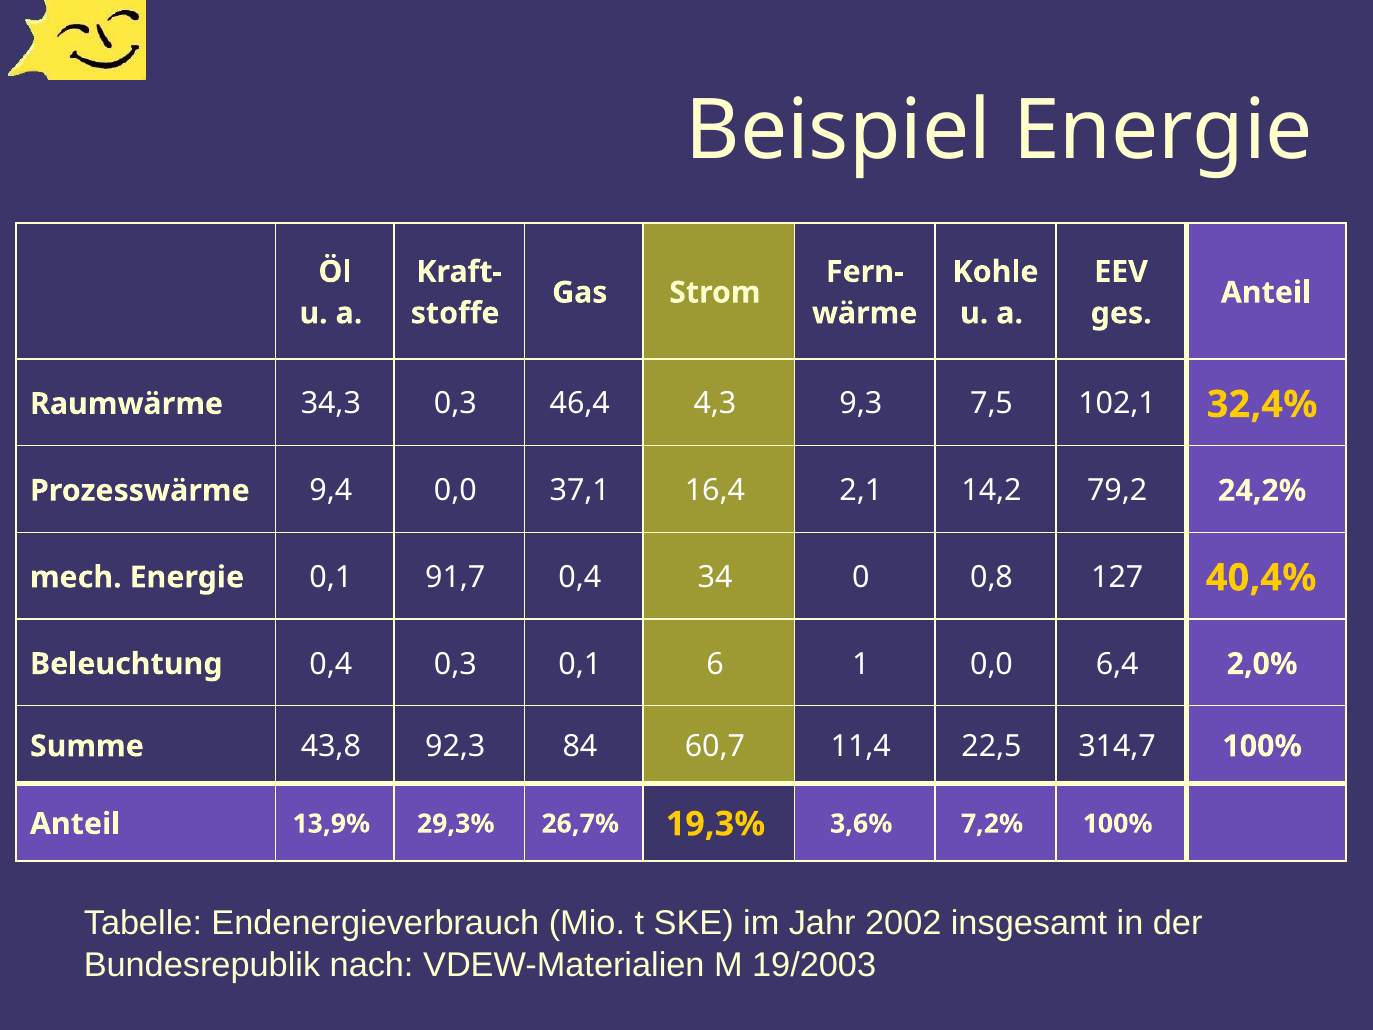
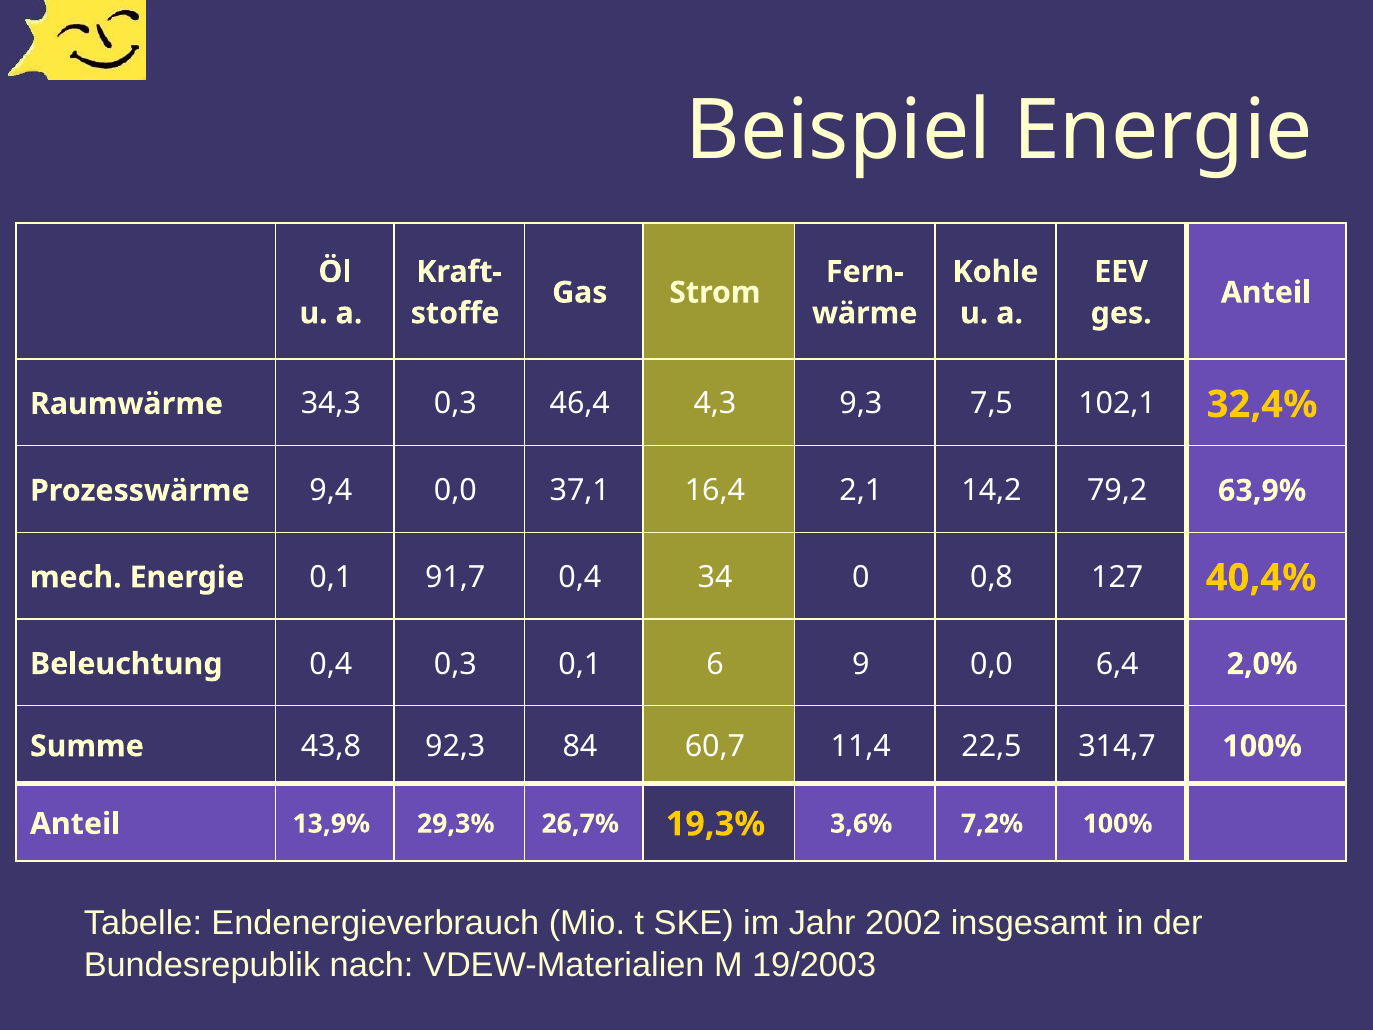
24,2%: 24,2% -> 63,9%
1: 1 -> 9
